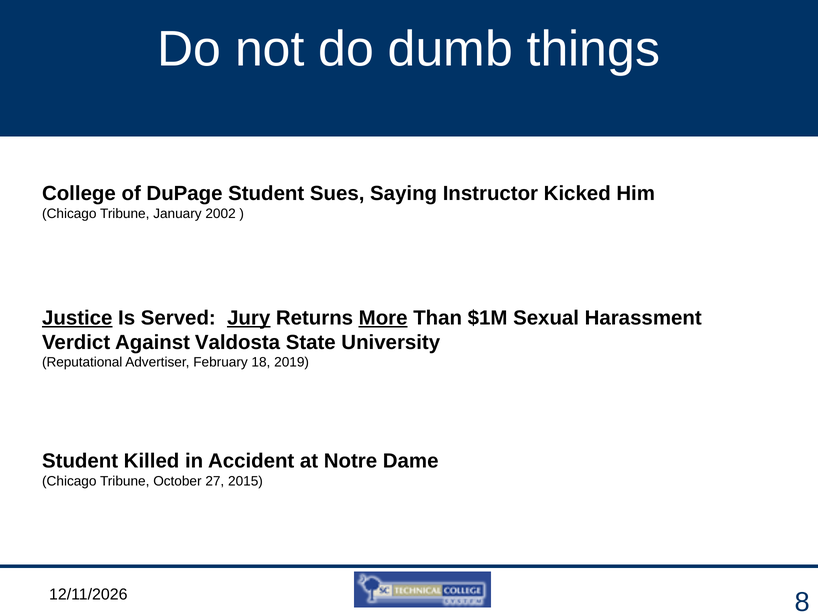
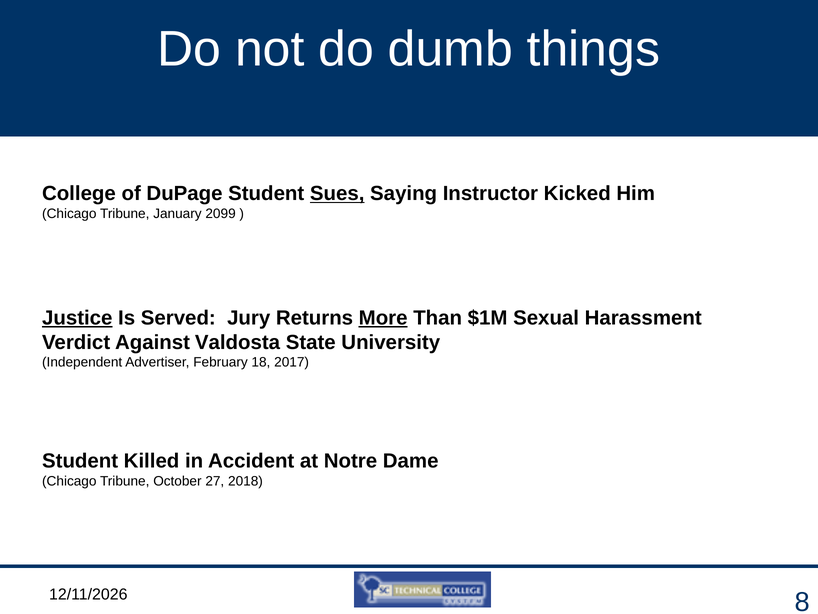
Sues underline: none -> present
2002: 2002 -> 2099
Jury underline: present -> none
Reputational: Reputational -> Independent
2019: 2019 -> 2017
2015: 2015 -> 2018
